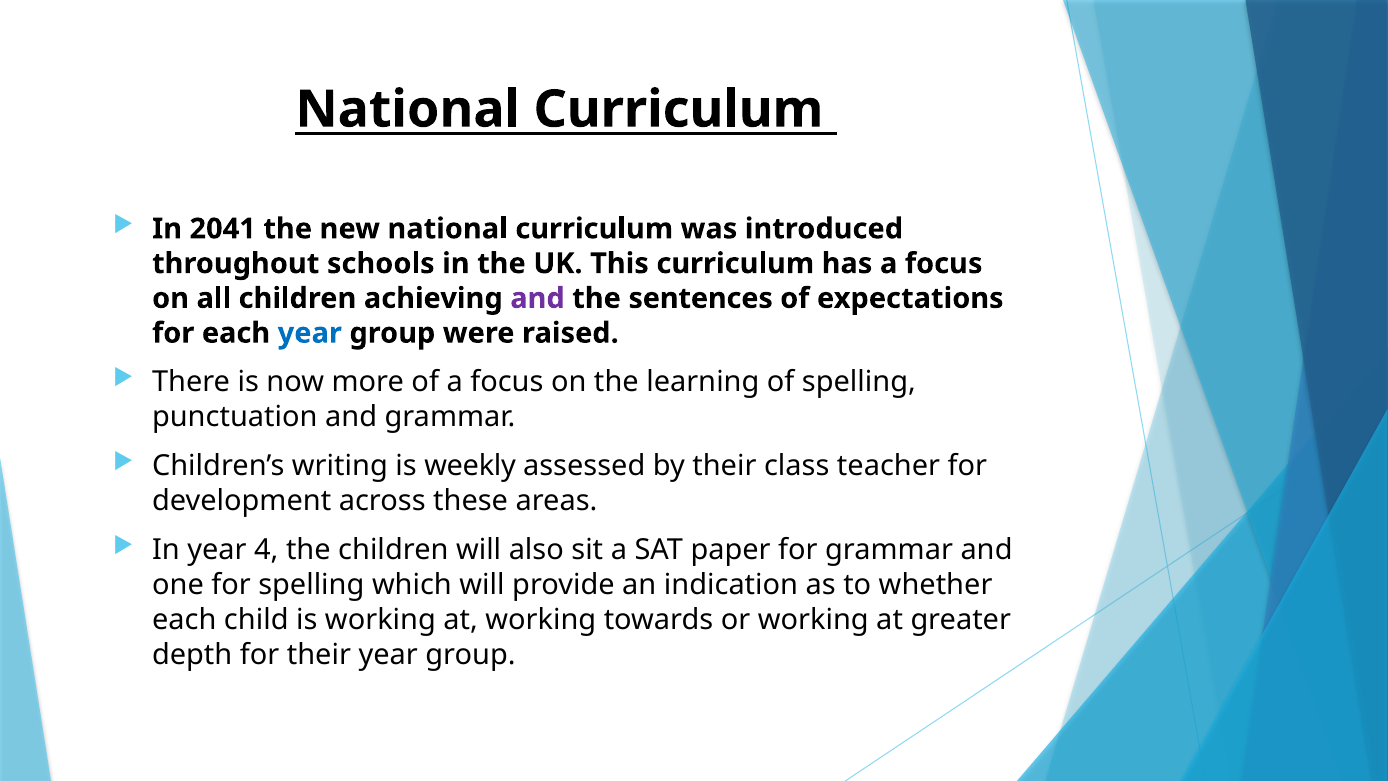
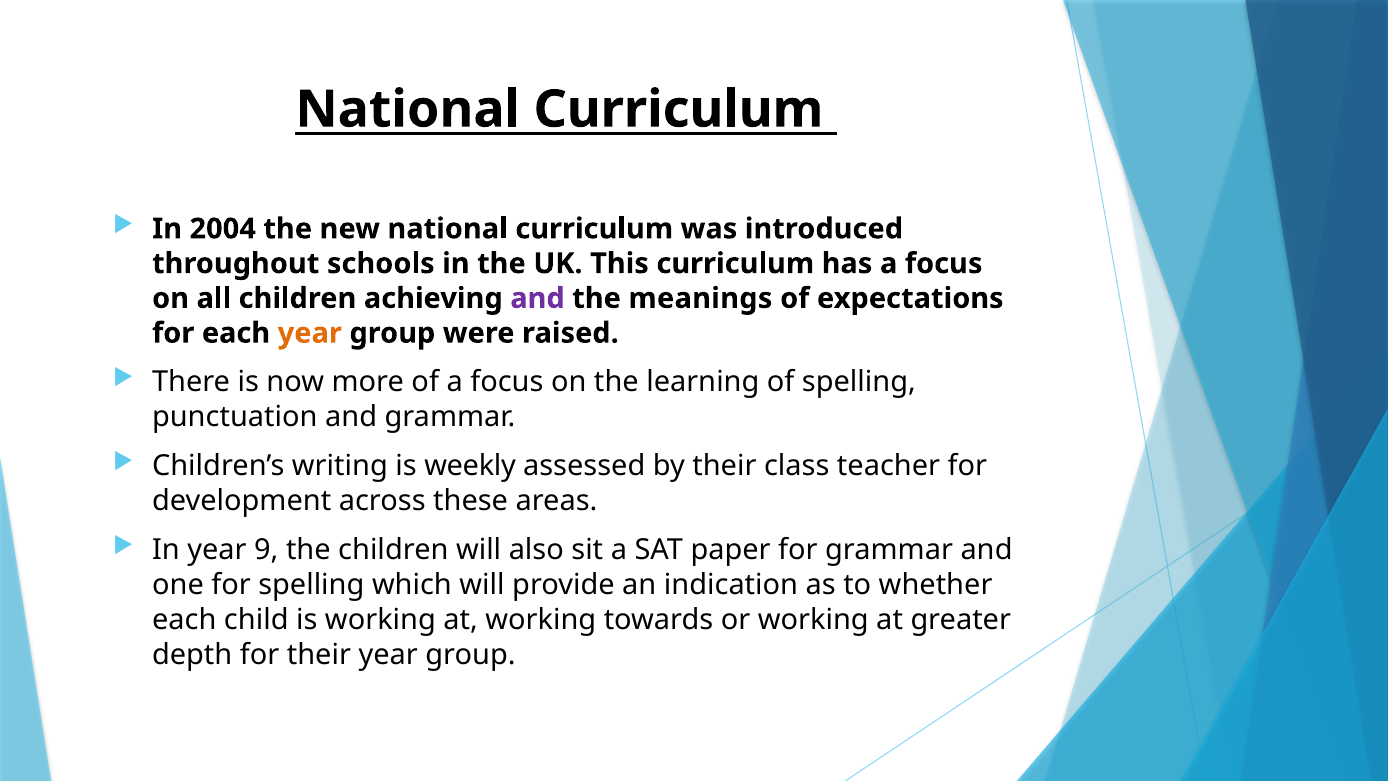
2041: 2041 -> 2004
sentences: sentences -> meanings
year at (310, 333) colour: blue -> orange
4: 4 -> 9
